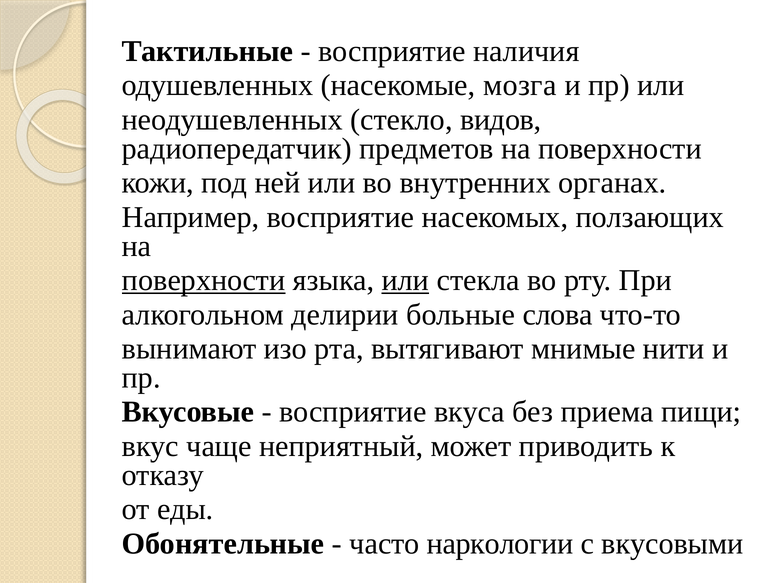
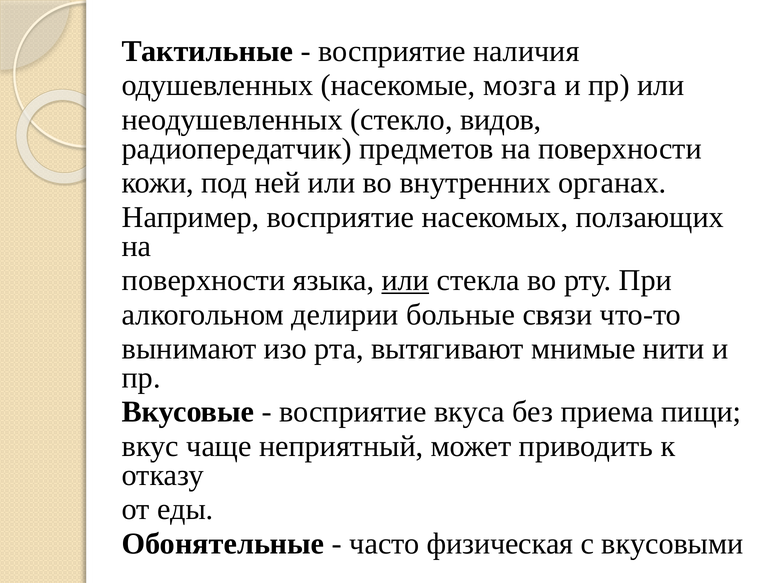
поверхности at (204, 281) underline: present -> none
слова: слова -> связи
наркологии: наркологии -> физическая
